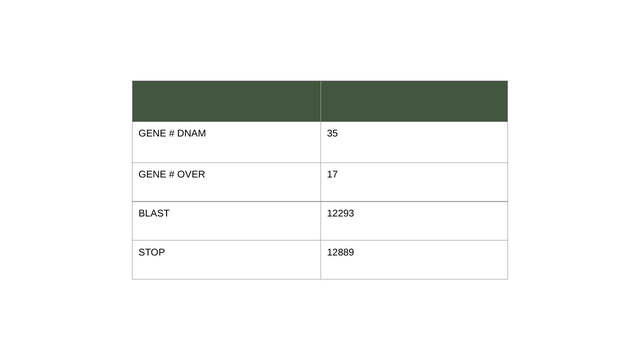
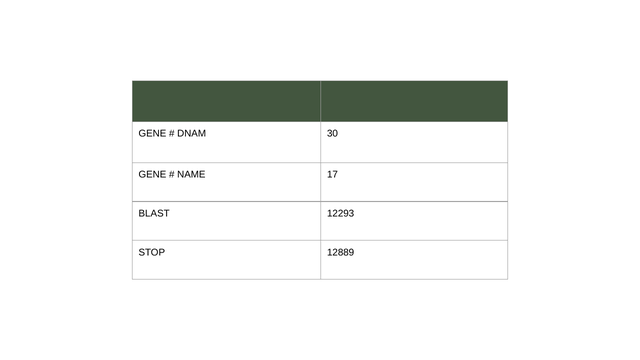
35: 35 -> 30
OVER: OVER -> NAME
